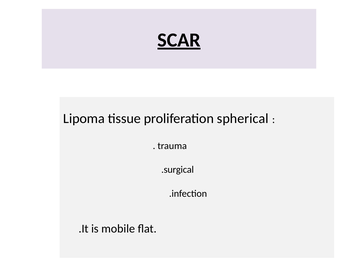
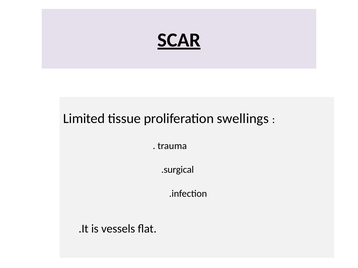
Lipoma: Lipoma -> Limited
spherical: spherical -> swellings
mobile: mobile -> vessels
